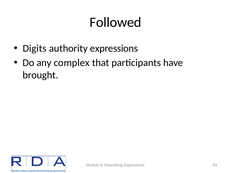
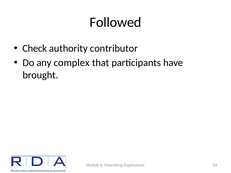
Digits: Digits -> Check
authority expressions: expressions -> contributor
